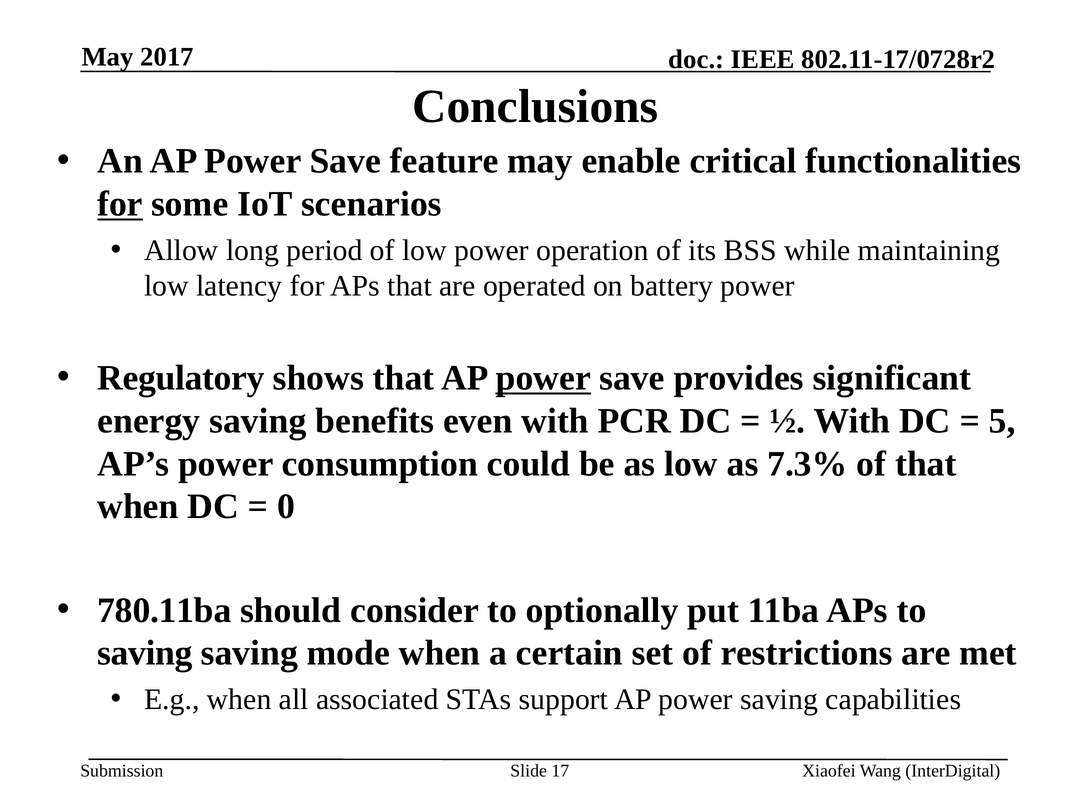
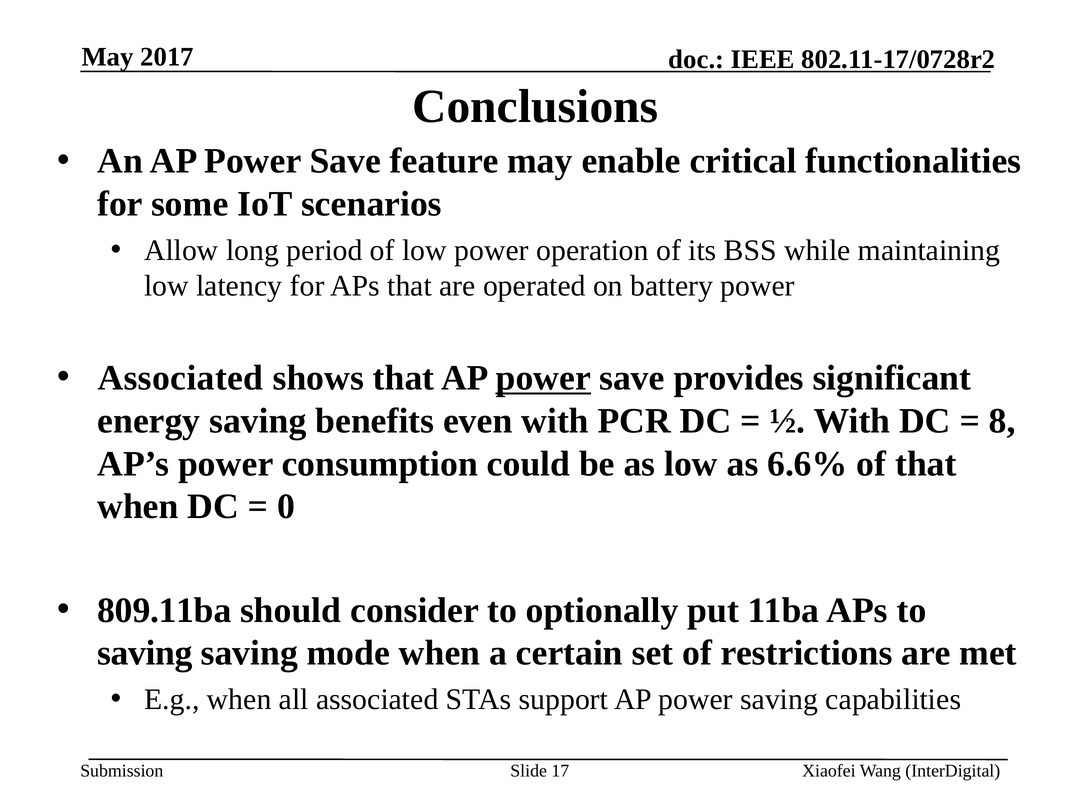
for at (120, 204) underline: present -> none
Regulatory at (181, 378): Regulatory -> Associated
5: 5 -> 8
7.3%: 7.3% -> 6.6%
780.11ba: 780.11ba -> 809.11ba
